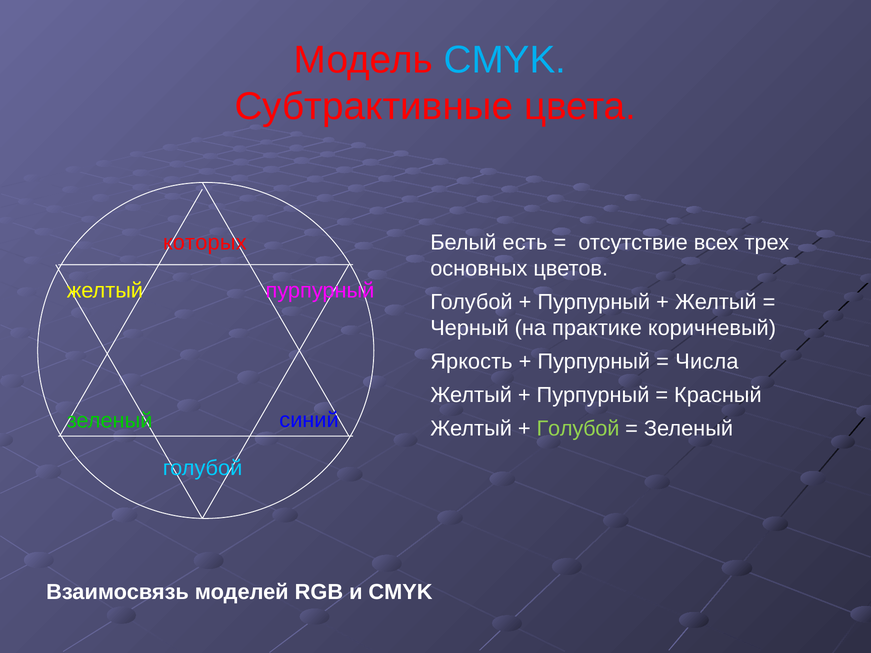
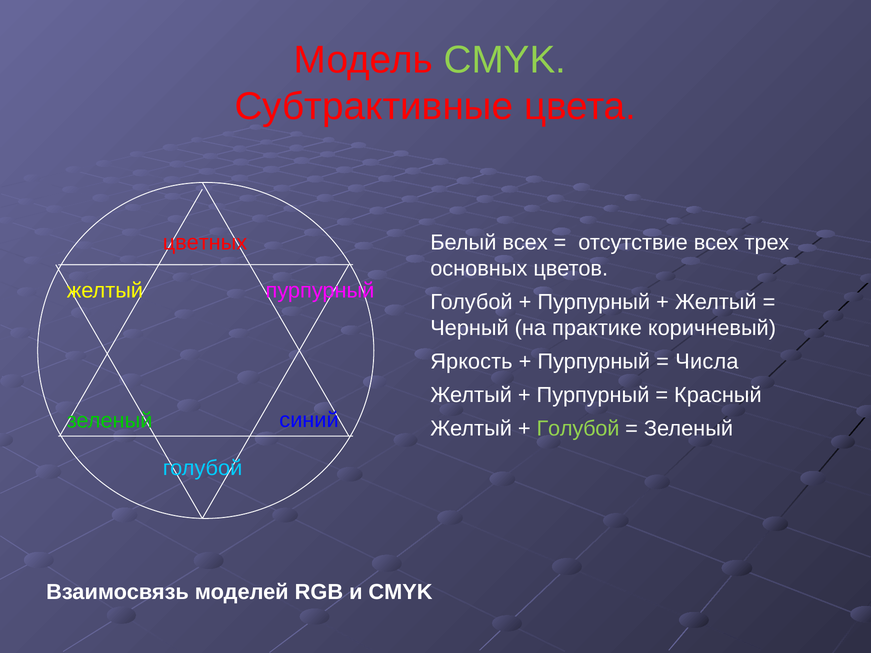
CMYK at (505, 60) colour: light blue -> light green
которых: которых -> цветных
Белый есть: есть -> всех
